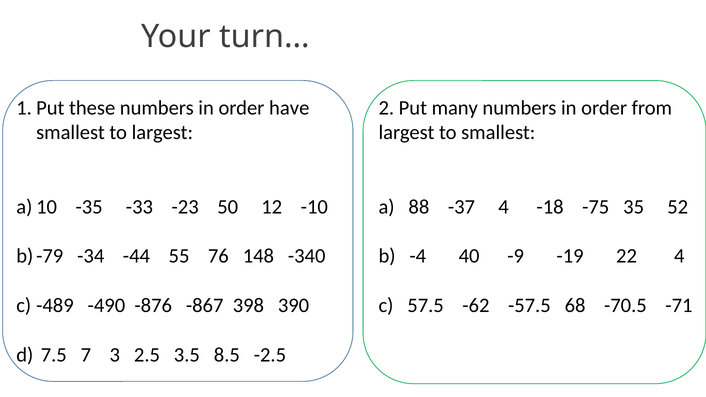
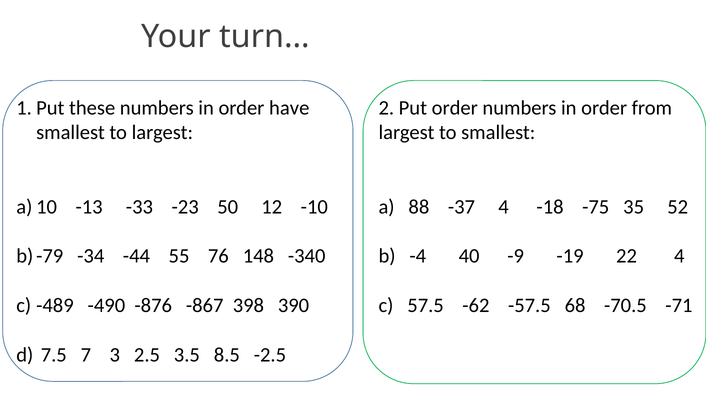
Put many: many -> order
-35: -35 -> -13
